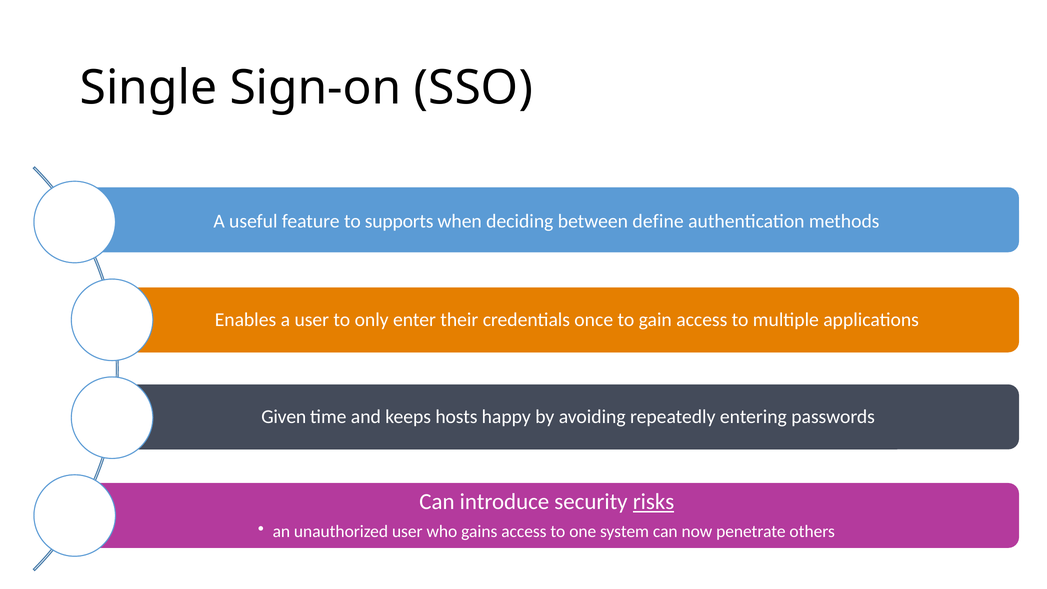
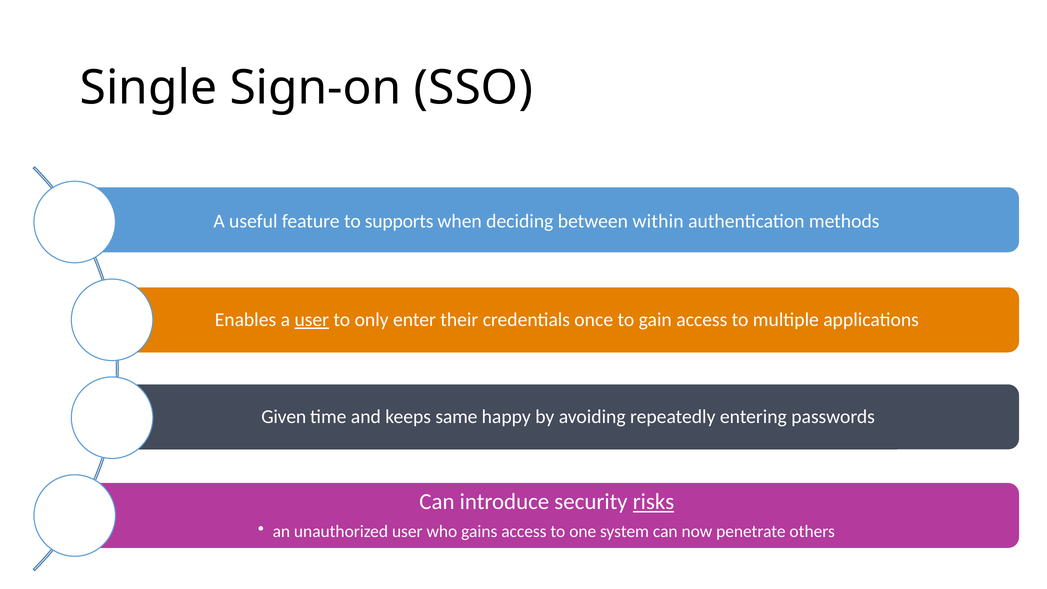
define: define -> within
user at (312, 320) underline: none -> present
hosts: hosts -> same
